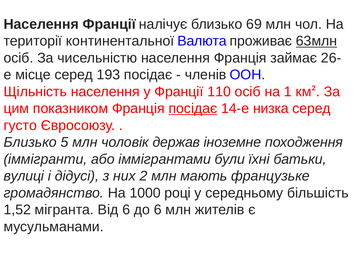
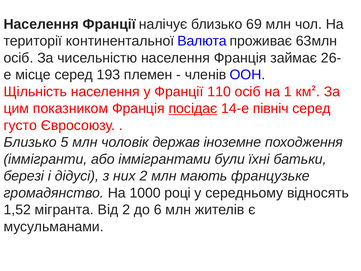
63млн underline: present -> none
193 посідає: посідає -> племен
низка: низка -> північ
вулиці: вулиці -> березі
більшість: більшість -> відносять
Від 6: 6 -> 2
